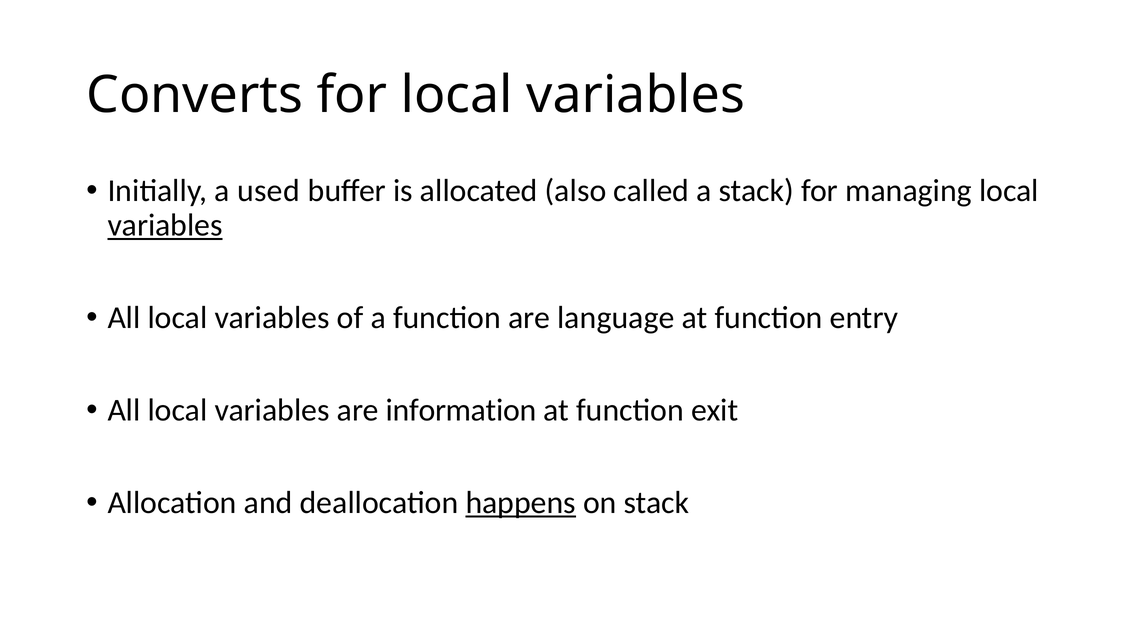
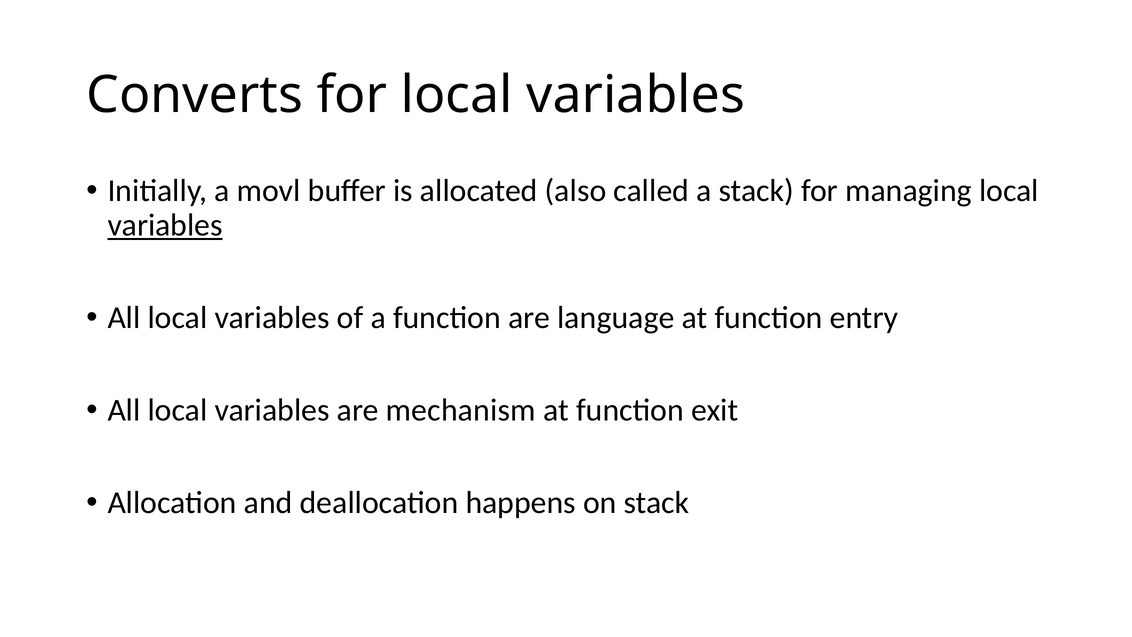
used: used -> movl
information: information -> mechanism
happens underline: present -> none
